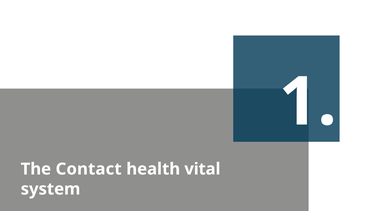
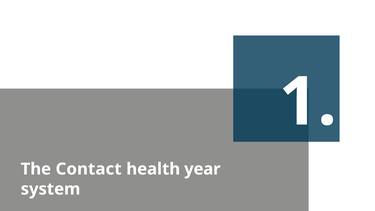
vital: vital -> year
